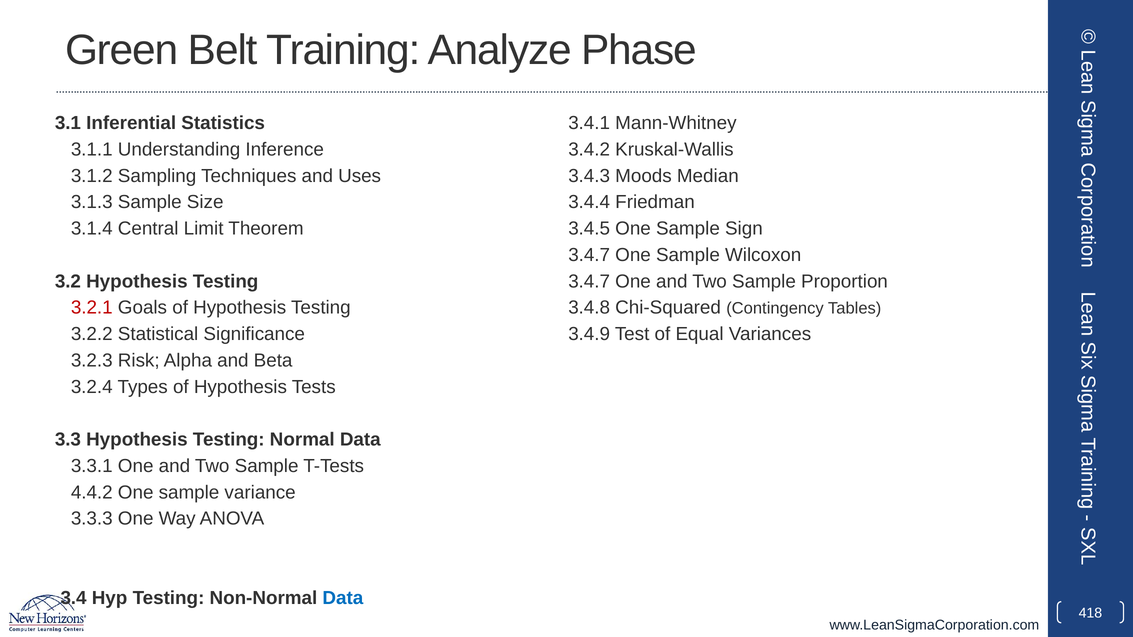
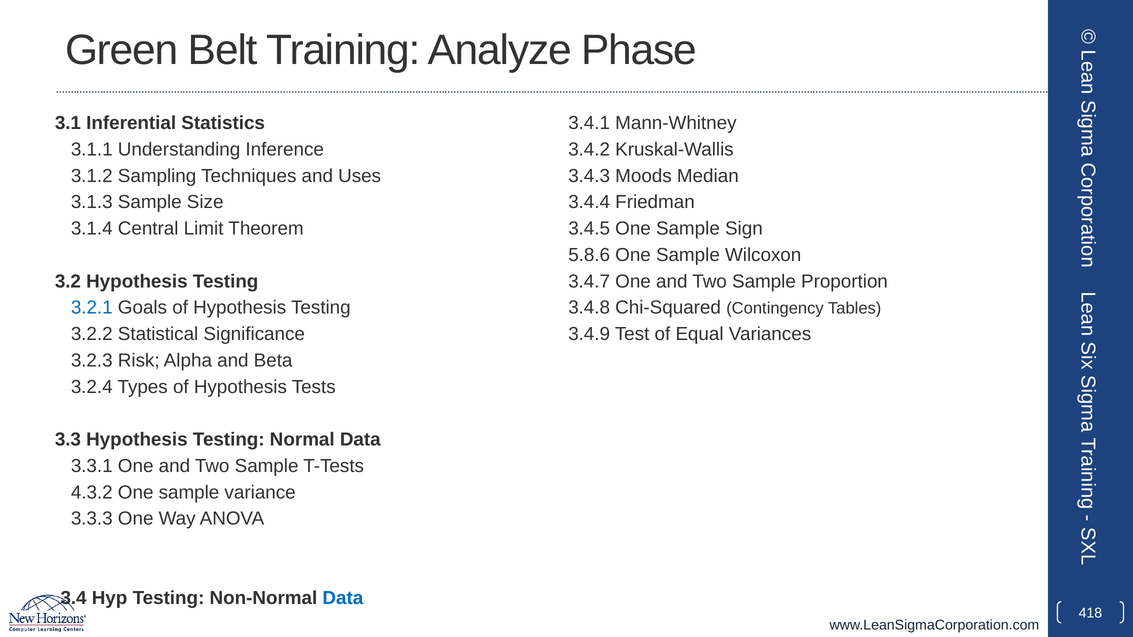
3.4.7 at (589, 255): 3.4.7 -> 5.8.6
3.2.1 colour: red -> blue
4.4.2: 4.4.2 -> 4.3.2
